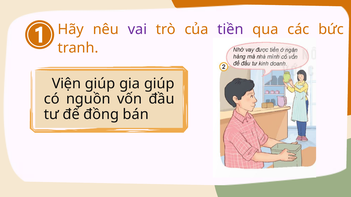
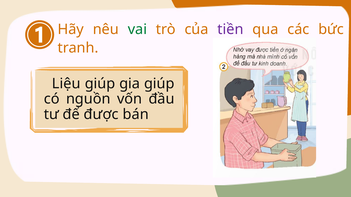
vai colour: purple -> green
Viện: Viện -> Liệu
đồng: đồng -> được
